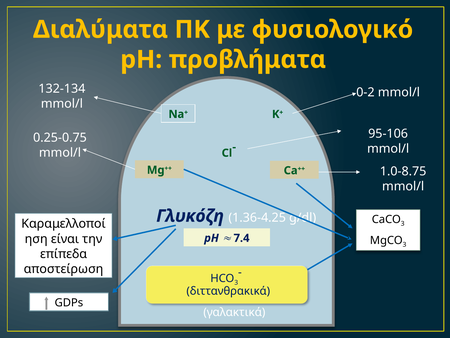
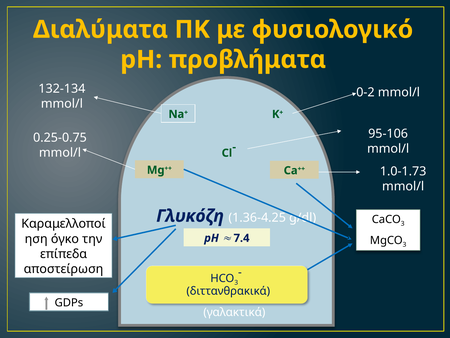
1.0-8.75: 1.0-8.75 -> 1.0-1.73
είναι: είναι -> όγκο
